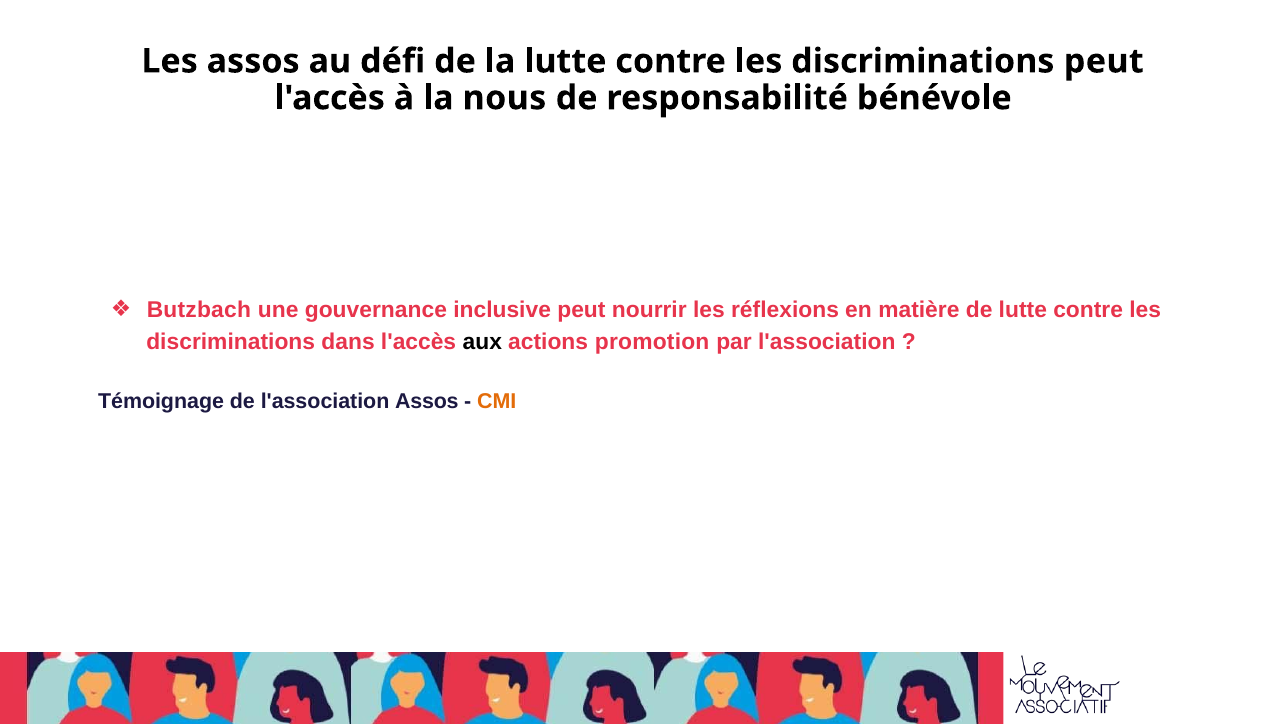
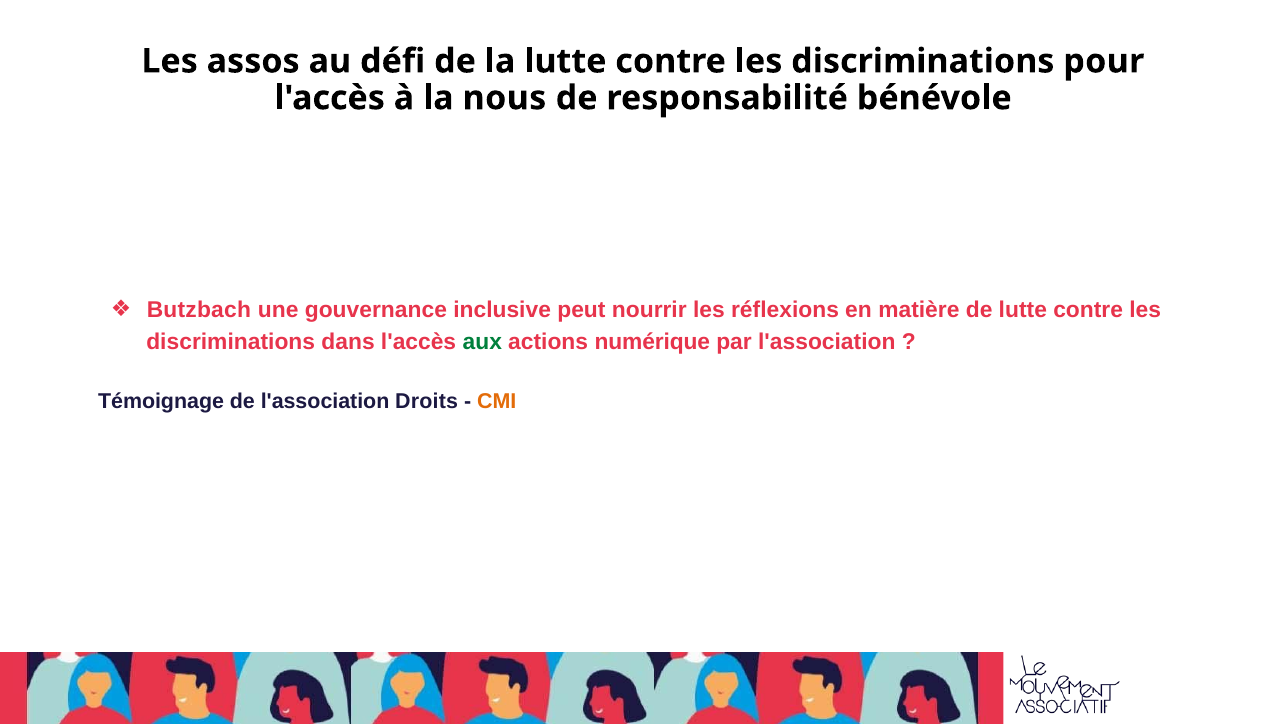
peut at (1104, 61): peut -> pour
aux colour: black -> green
promotion: promotion -> numérique
l'association Assos: Assos -> Droits
